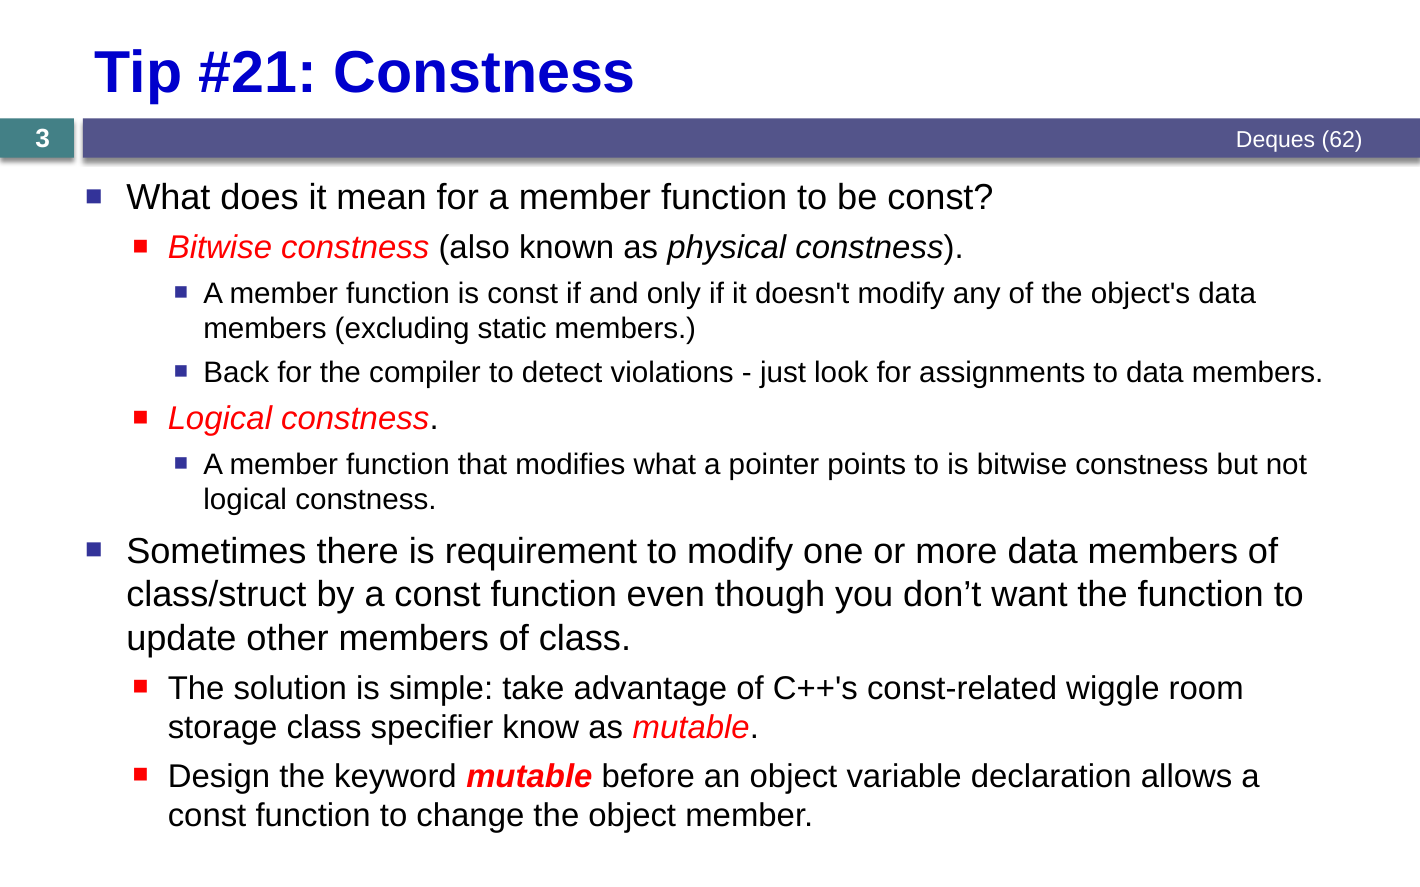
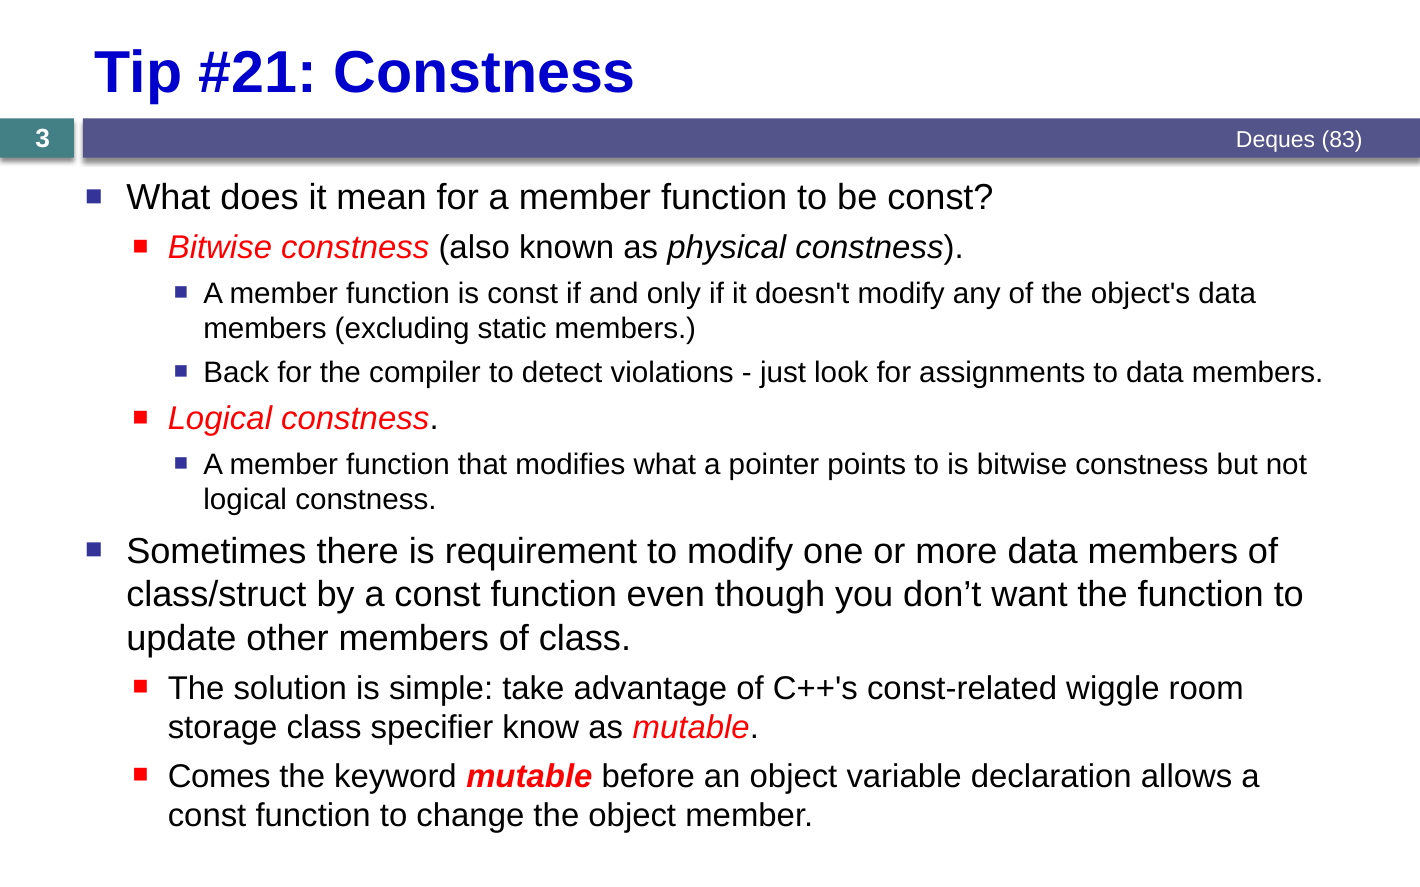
62: 62 -> 83
Design: Design -> Comes
